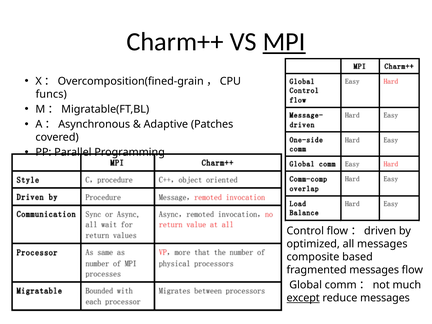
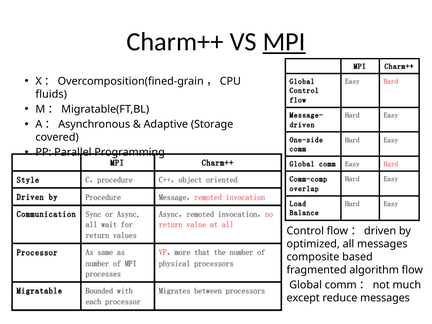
funcs: funcs -> fluids
Patches: Patches -> Storage
fragmented messages: messages -> algorithm
except underline: present -> none
